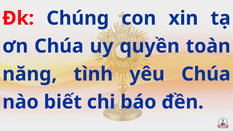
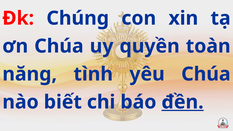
đền underline: none -> present
